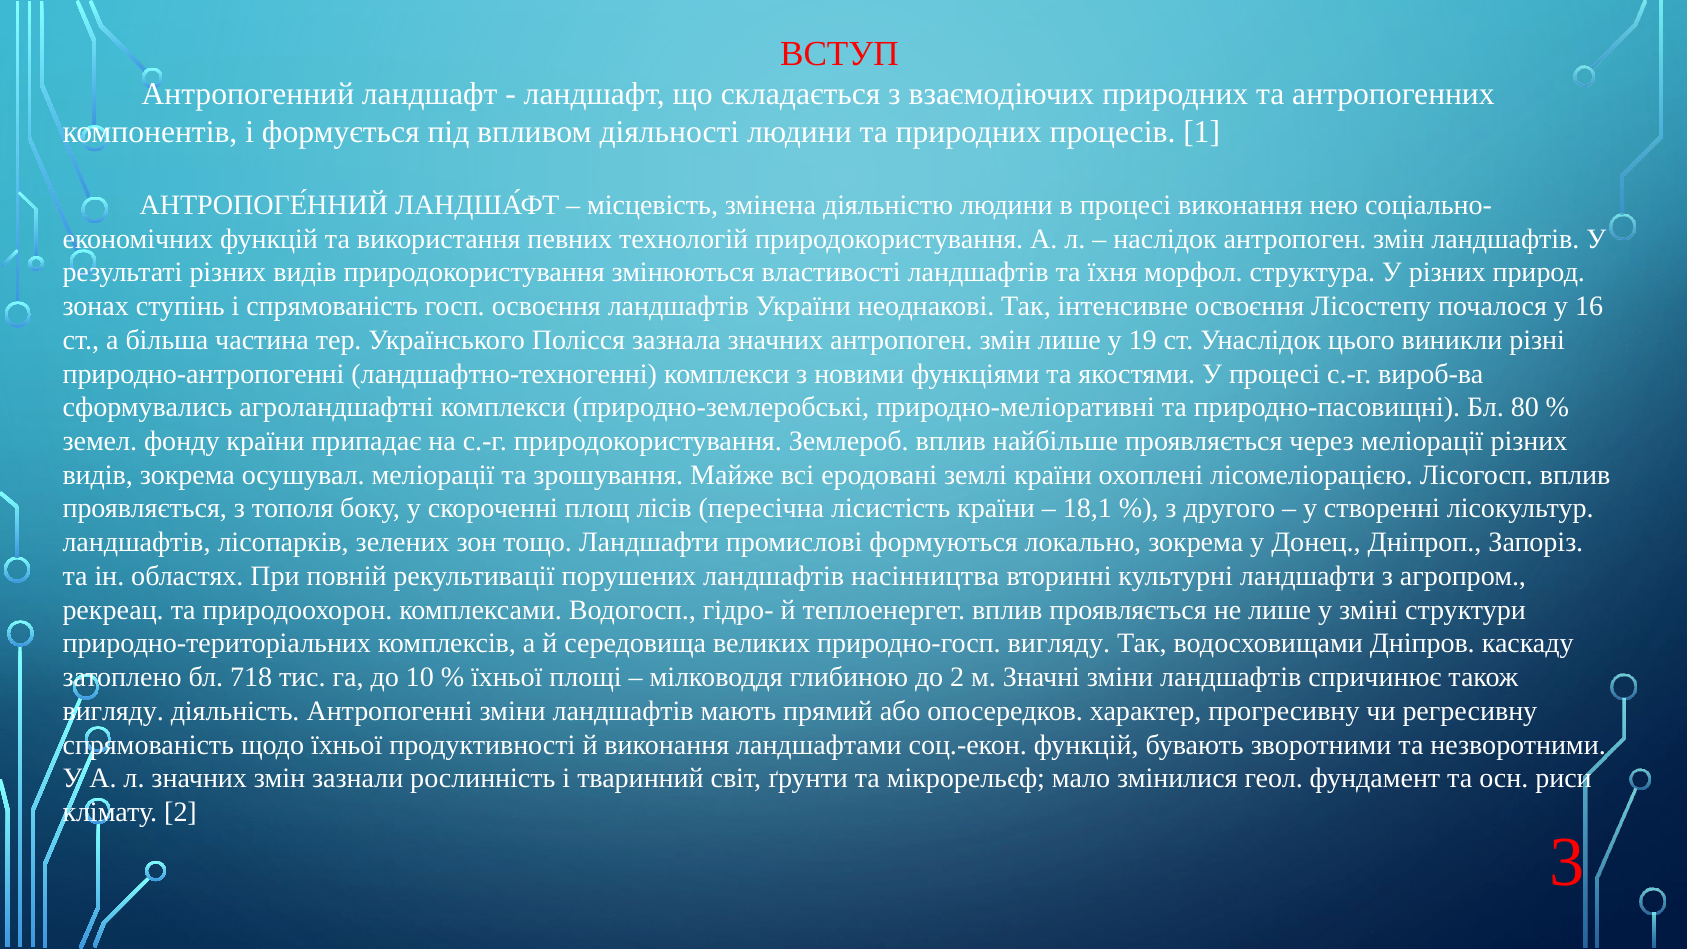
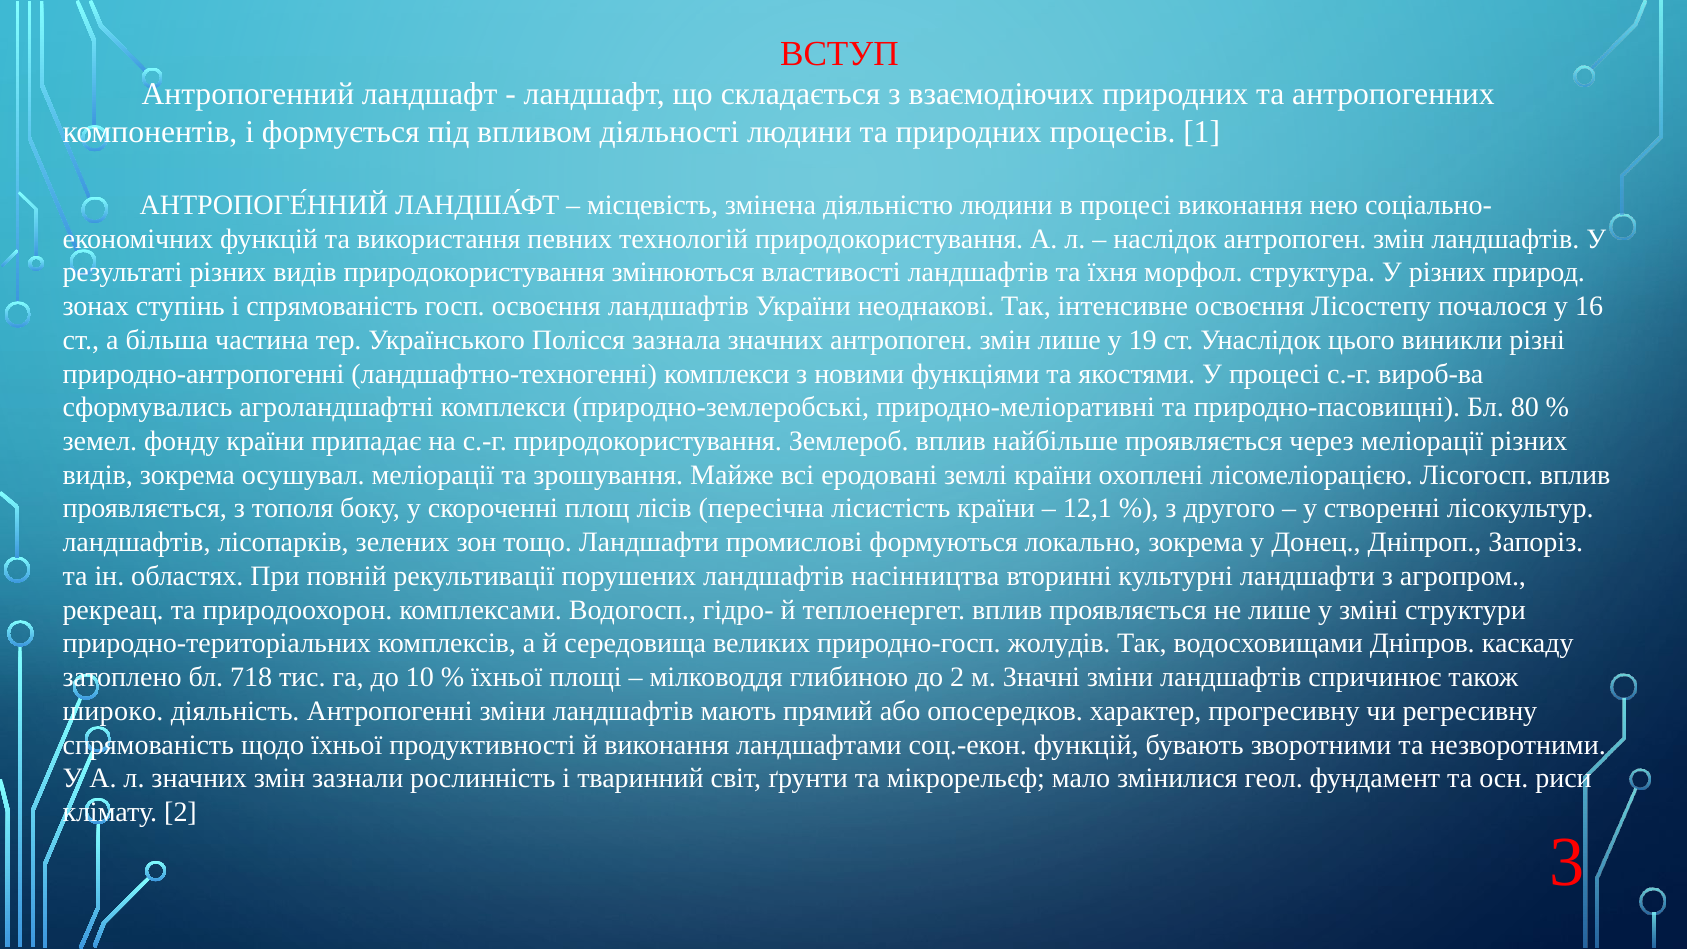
18,1: 18,1 -> 12,1
природно-госп вигляду: вигляду -> жолудів
вигляду at (113, 711): вигляду -> широко
